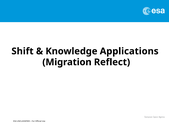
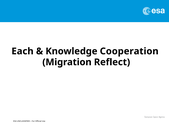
Shift: Shift -> Each
Applications: Applications -> Cooperation
